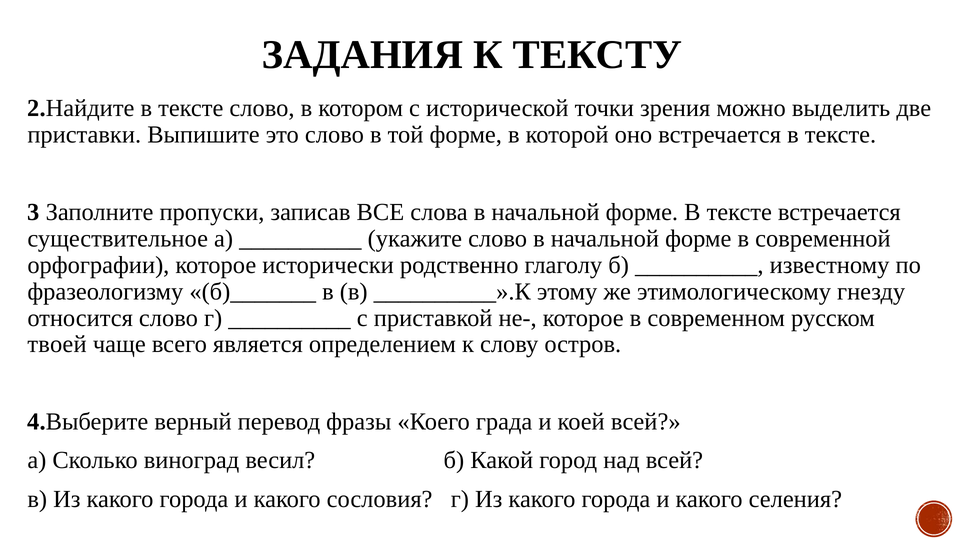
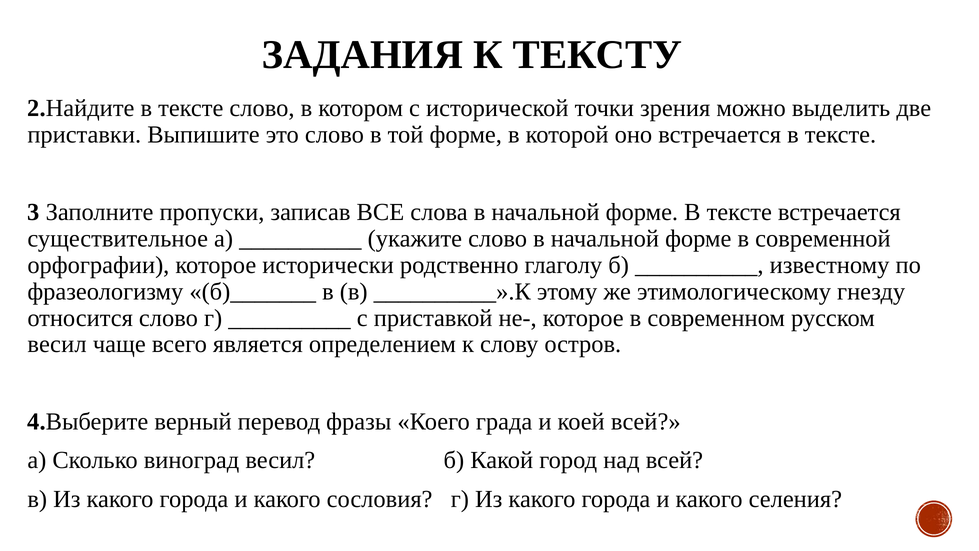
твоей at (57, 344): твоей -> весил
